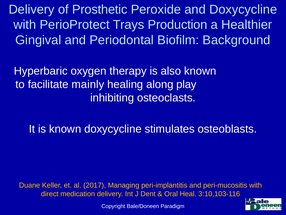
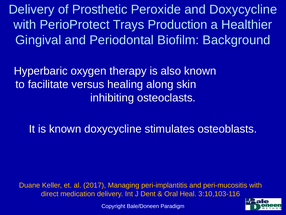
mainly: mainly -> versus
play: play -> skin
